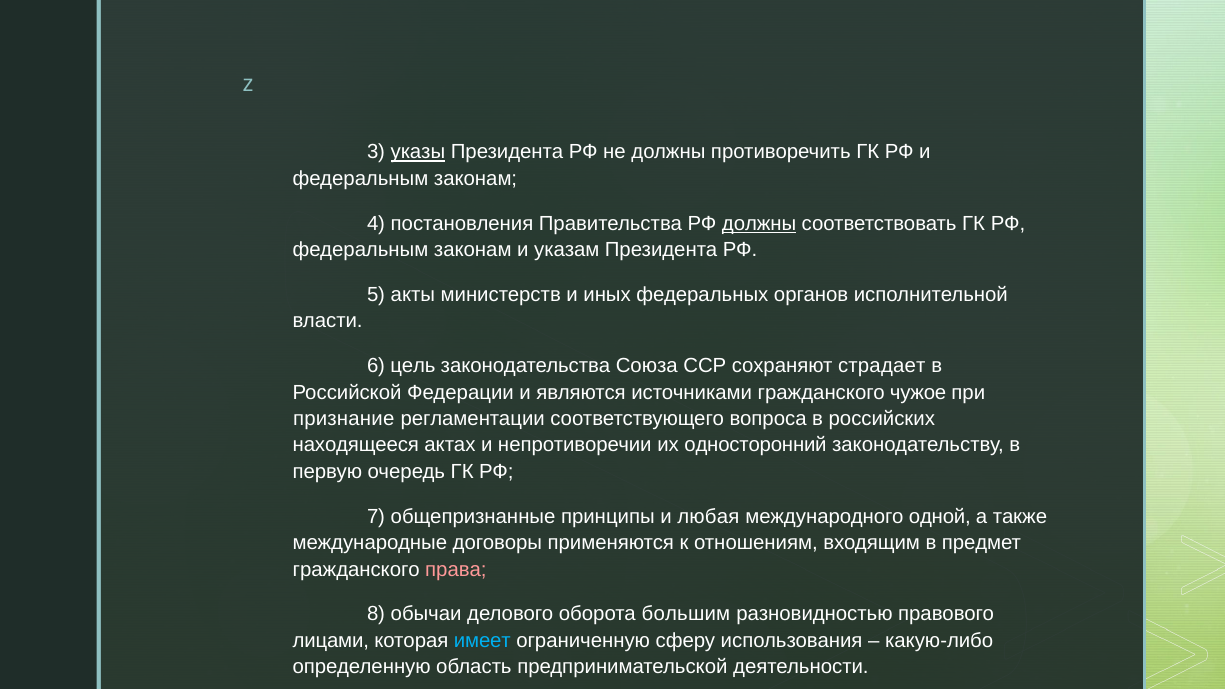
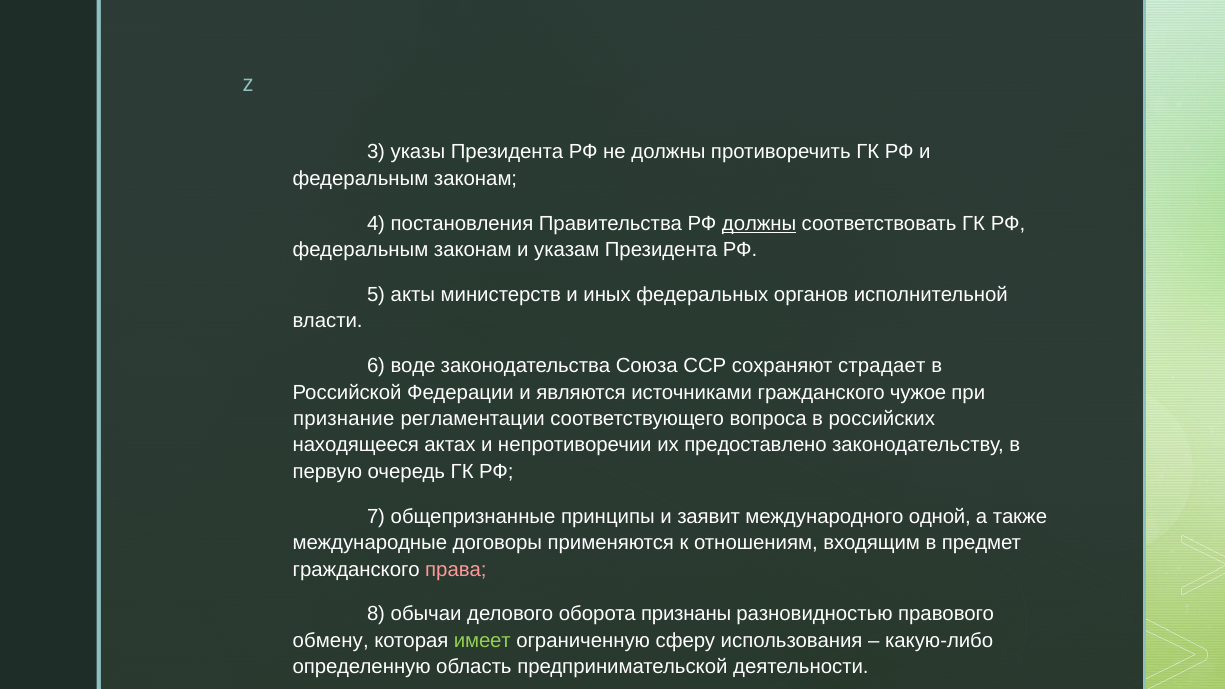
указы underline: present -> none
цель: цель -> воде
односторонний: односторонний -> предоставлено
любая: любая -> заявит
большим: большим -> признаны
лицами: лицами -> обмену
имеет colour: light blue -> light green
